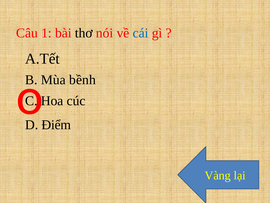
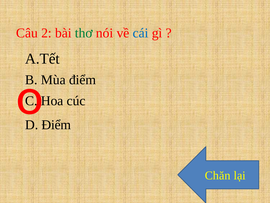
1: 1 -> 2
thơ colour: black -> green
Mùa bềnh: bềnh -> điểm
Vàng: Vàng -> Chăn
